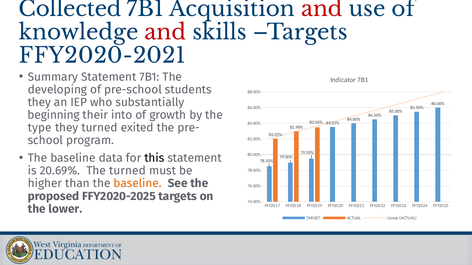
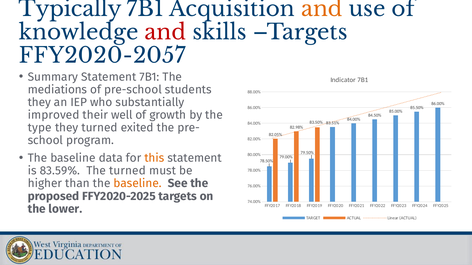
Collected: Collected -> Typically
and at (322, 9) colour: red -> orange
FFY2020-2021: FFY2020-2021 -> FFY2020-2057
developing: developing -> mediations
beginning: beginning -> improved
into: into -> well
this colour: black -> orange
20.69%: 20.69% -> 83.59%
